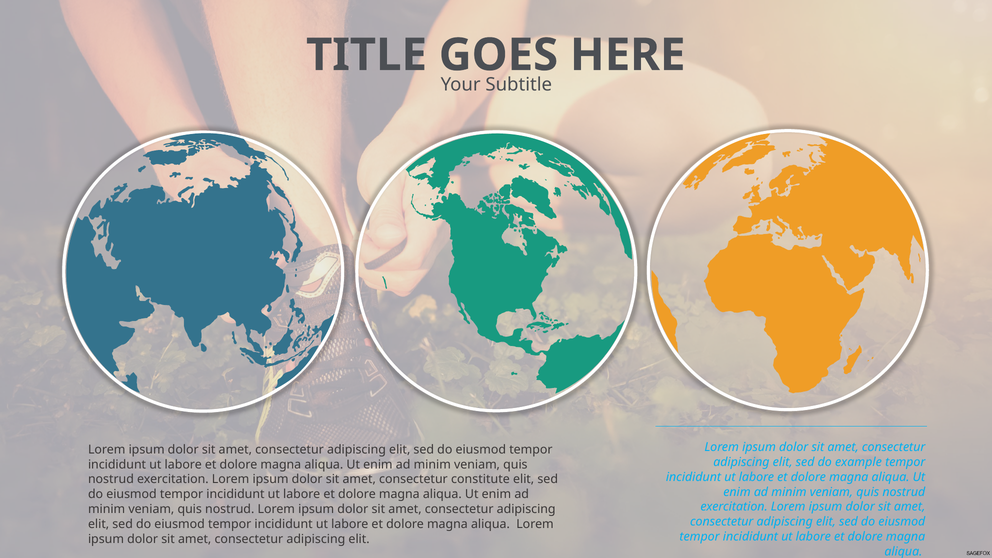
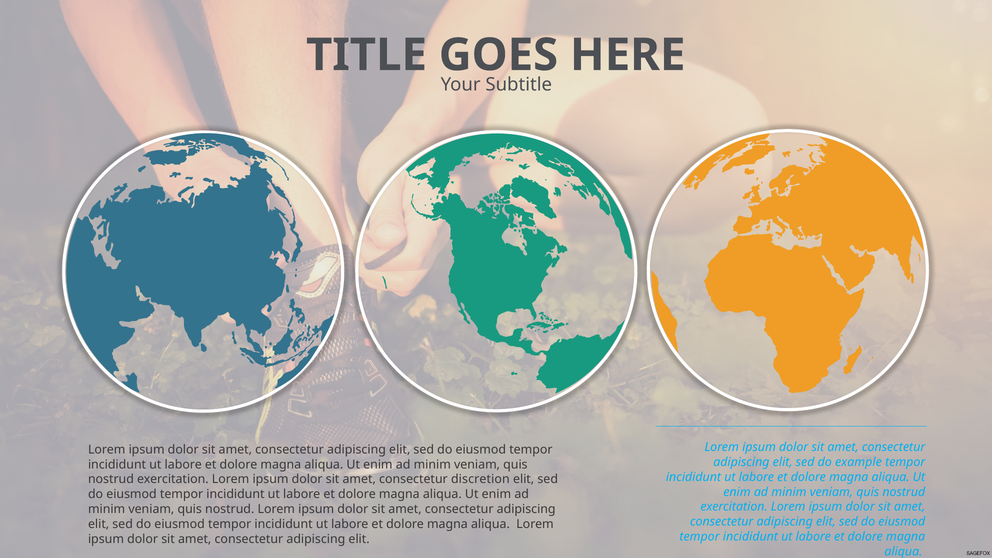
constitute: constitute -> discretion
